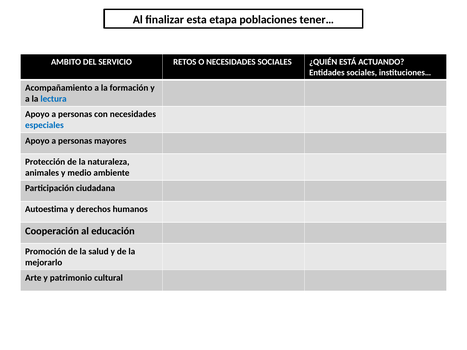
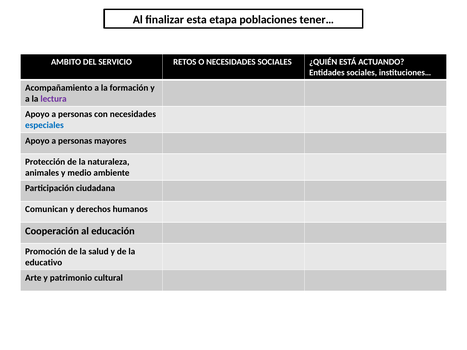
lectura colour: blue -> purple
Autoestima: Autoestima -> Comunican
mejorarlo: mejorarlo -> educativo
